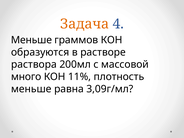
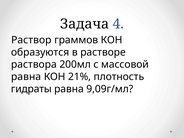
Задача colour: orange -> black
Меньше at (31, 40): Меньше -> Раствор
много at (26, 77): много -> равна
11%: 11% -> 21%
меньше at (31, 89): меньше -> гидраты
3,09г/мл: 3,09г/мл -> 9,09г/мл
